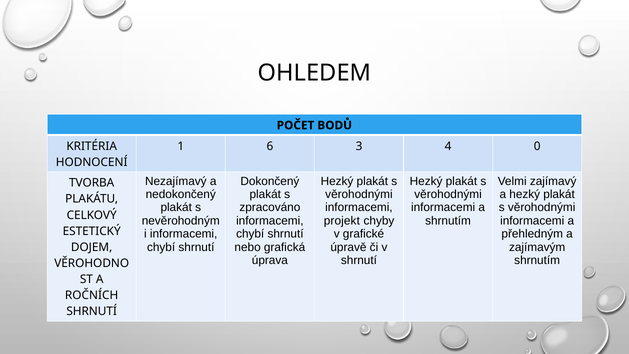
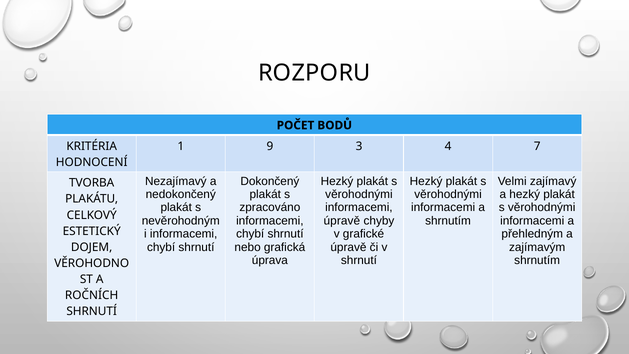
OHLEDEM: OHLEDEM -> ROZPORU
6: 6 -> 9
0: 0 -> 7
projekt at (342, 221): projekt -> úpravě
